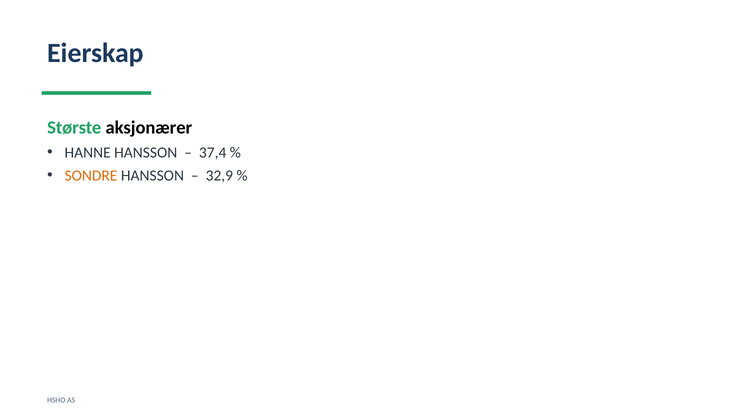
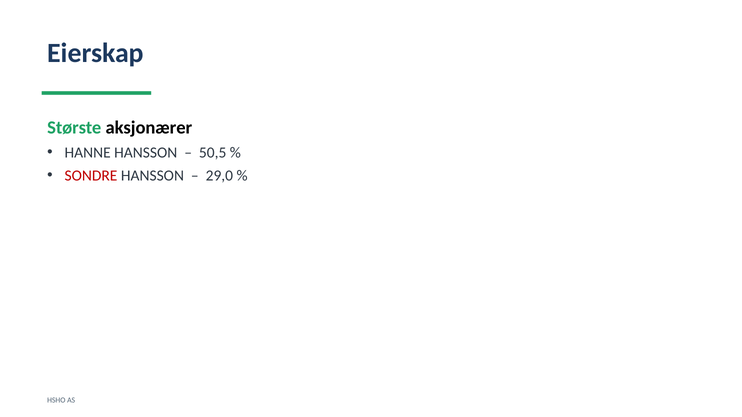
37,4: 37,4 -> 50,5
SONDRE colour: orange -> red
32,9: 32,9 -> 29,0
